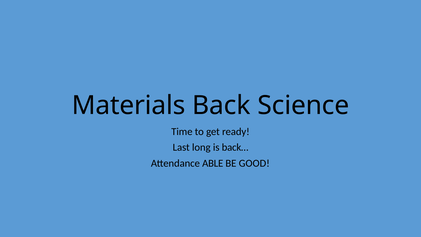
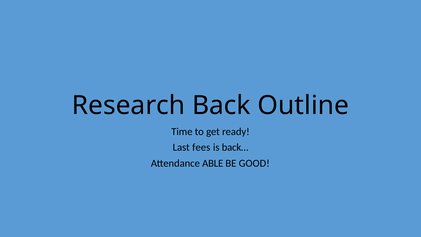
Materials: Materials -> Research
Science: Science -> Outline
long: long -> fees
